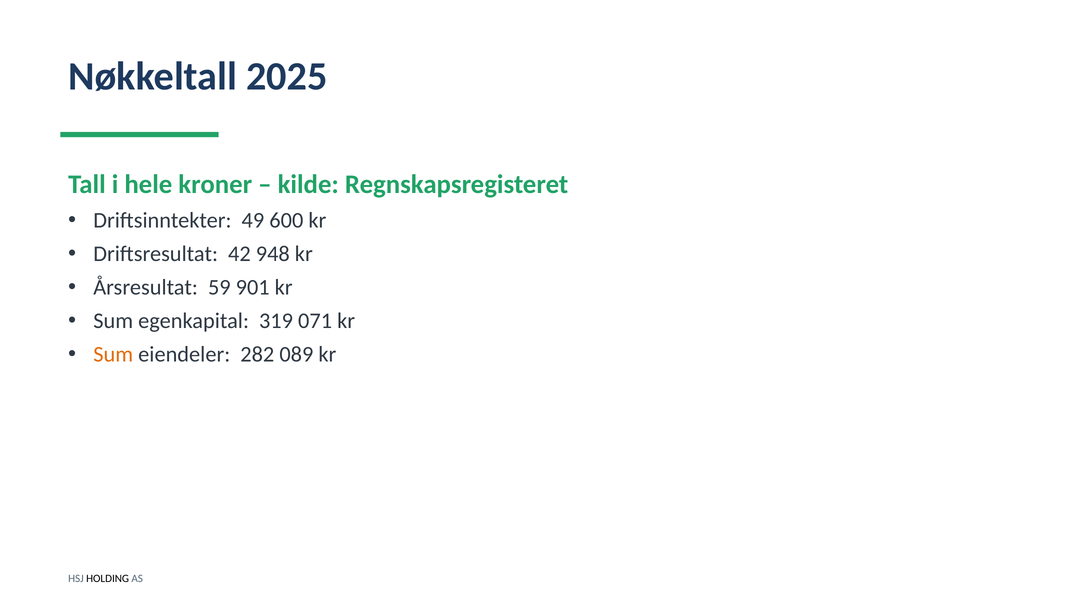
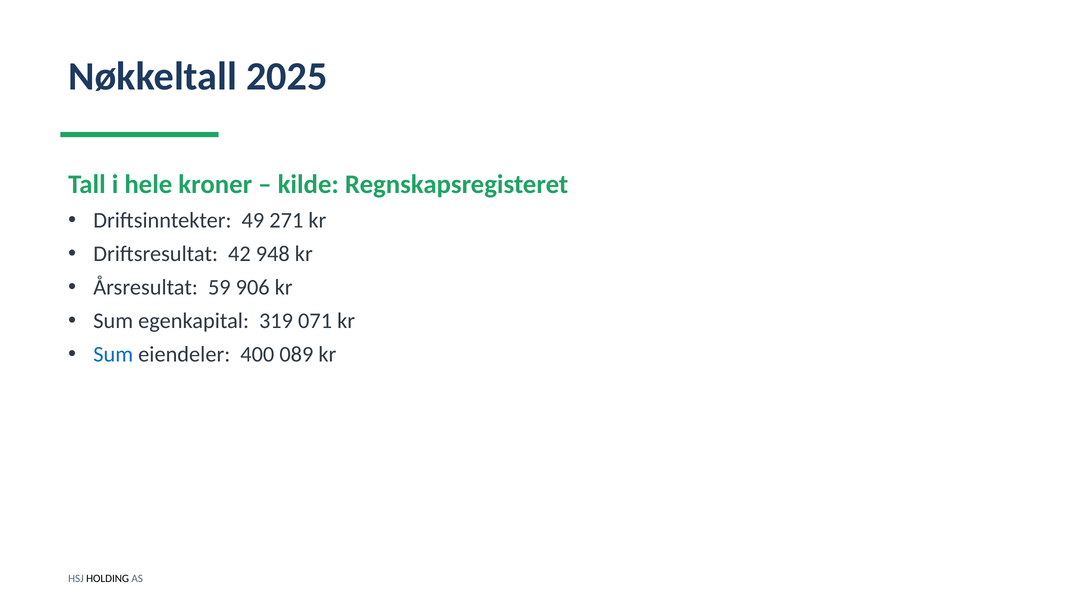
600: 600 -> 271
901: 901 -> 906
Sum at (113, 355) colour: orange -> blue
282: 282 -> 400
